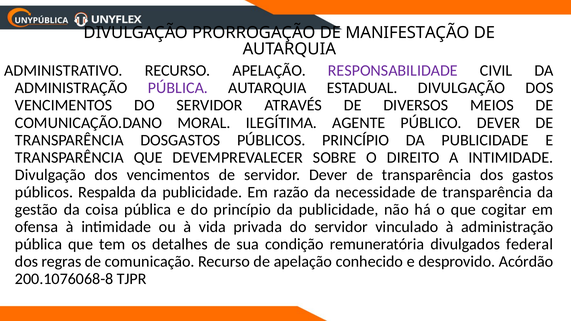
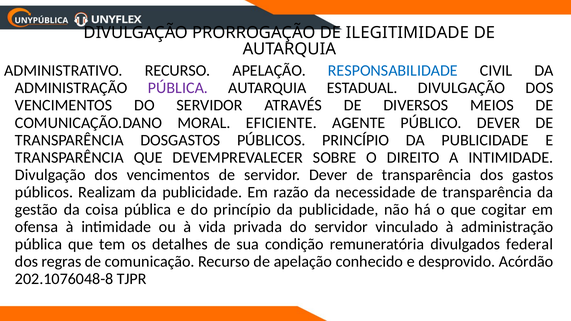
MANIFESTAÇÃO: MANIFESTAÇÃO -> ILEGITIMIDADE
RESPONSABILIDADE colour: purple -> blue
ILEGÍTIMA: ILEGÍTIMA -> EFICIENTE
Respalda: Respalda -> Realizam
200.1076068-8: 200.1076068-8 -> 202.1076048-8
